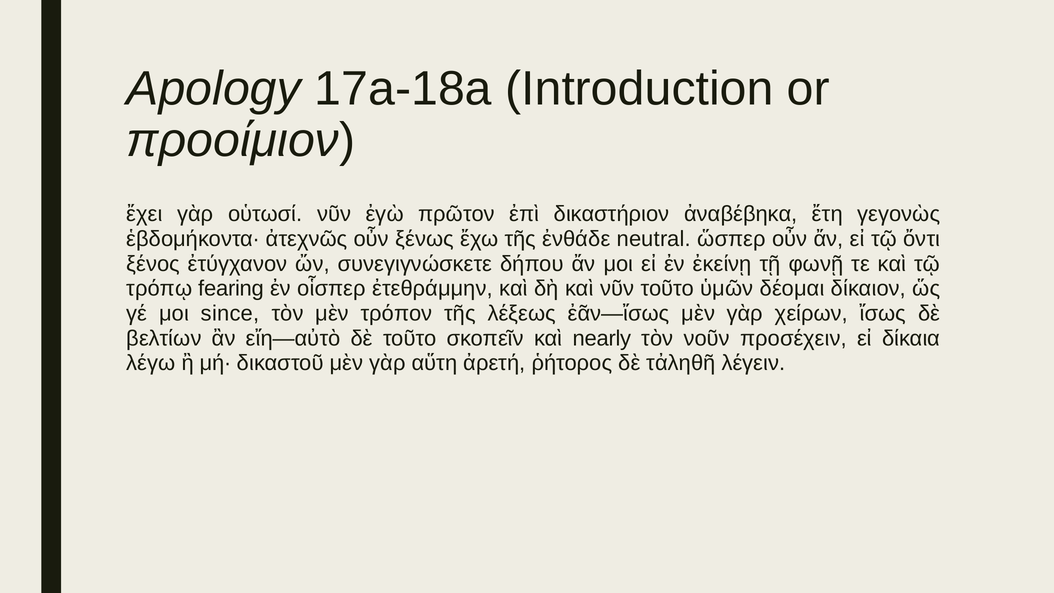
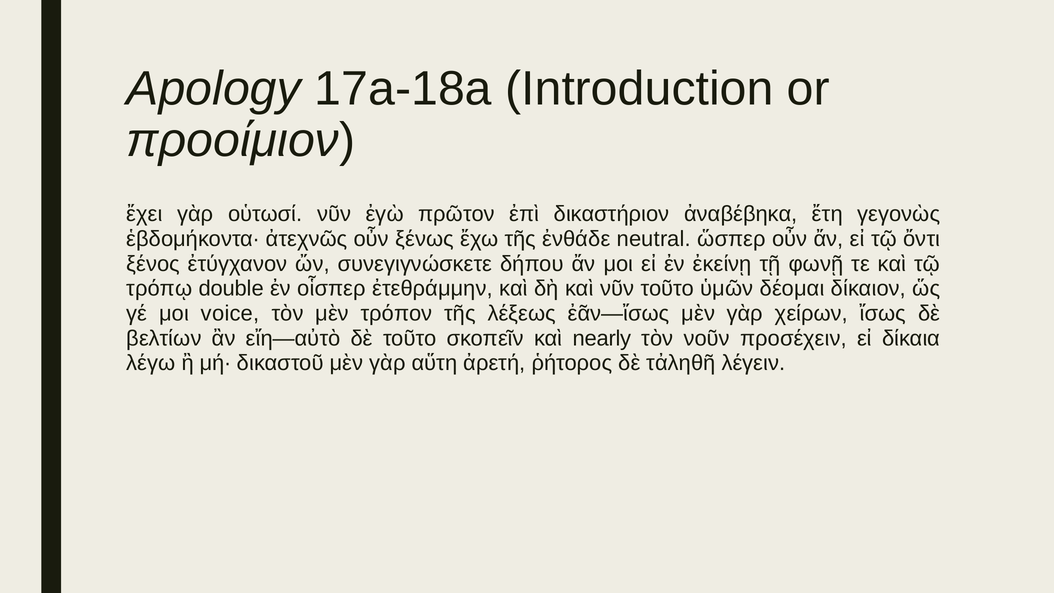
fearing: fearing -> double
since: since -> voice
